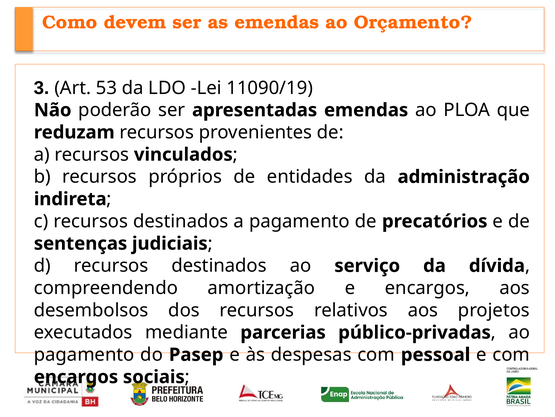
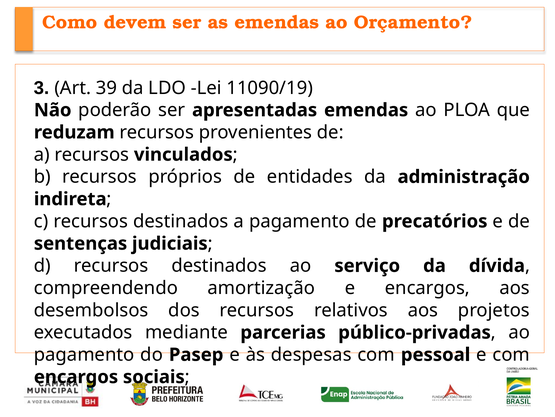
53: 53 -> 39
